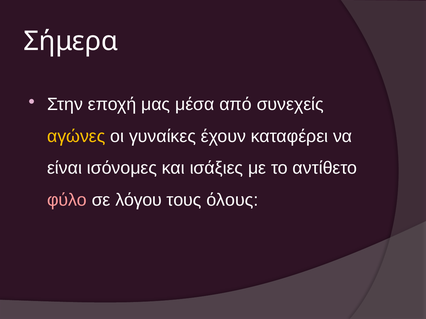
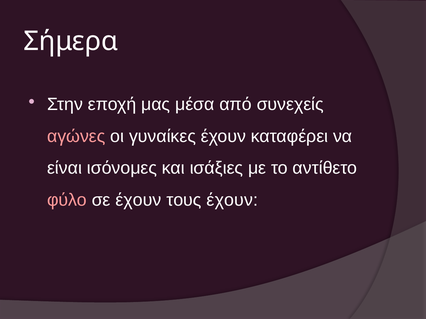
αγώνες colour: yellow -> pink
σε λόγου: λόγου -> έχουν
τους όλους: όλους -> έχουν
